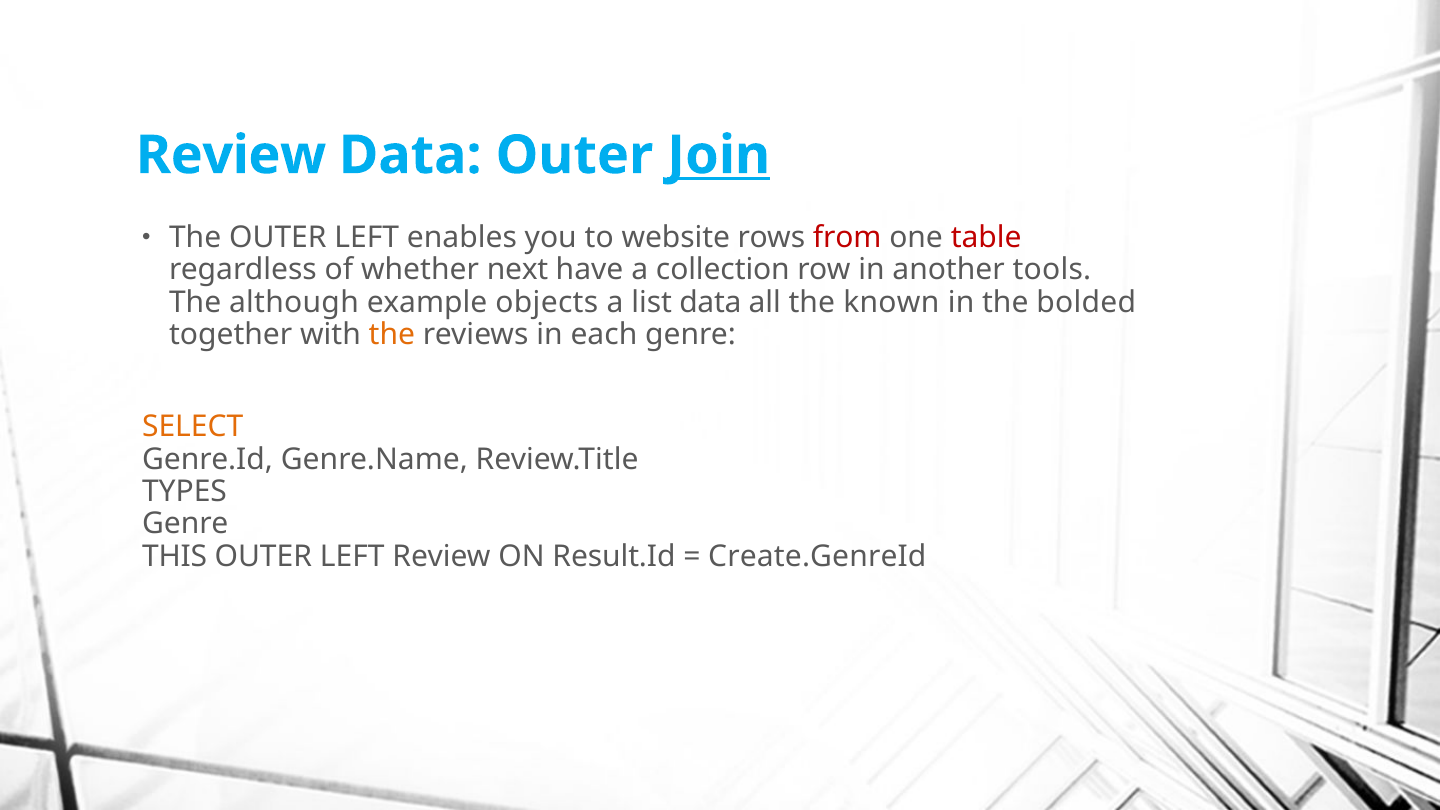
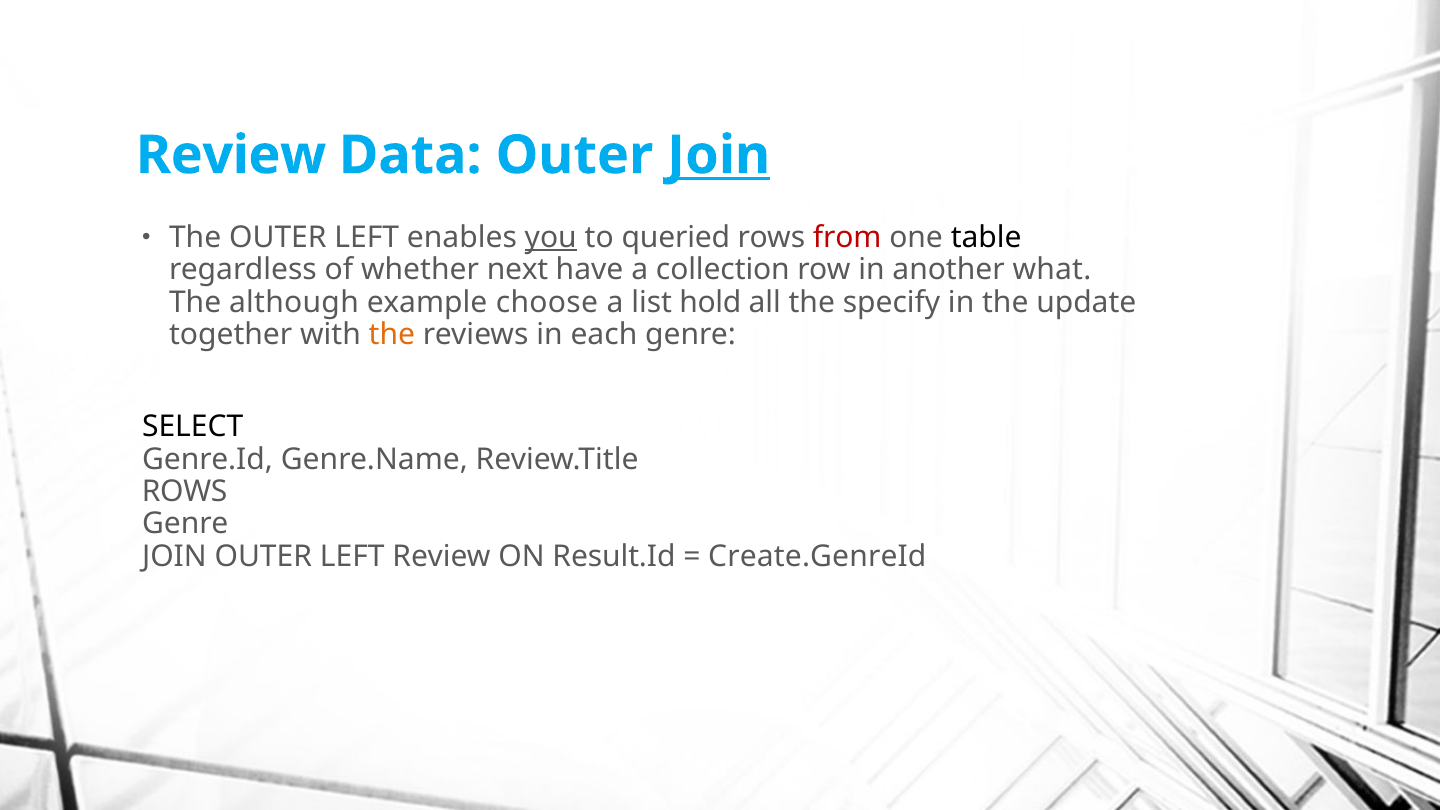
you underline: none -> present
website: website -> queried
table colour: red -> black
tools: tools -> what
objects: objects -> choose
list data: data -> hold
known: known -> specify
bolded: bolded -> update
SELECT colour: orange -> black
TYPES at (185, 492): TYPES -> ROWS
THIS at (175, 557): THIS -> JOIN
